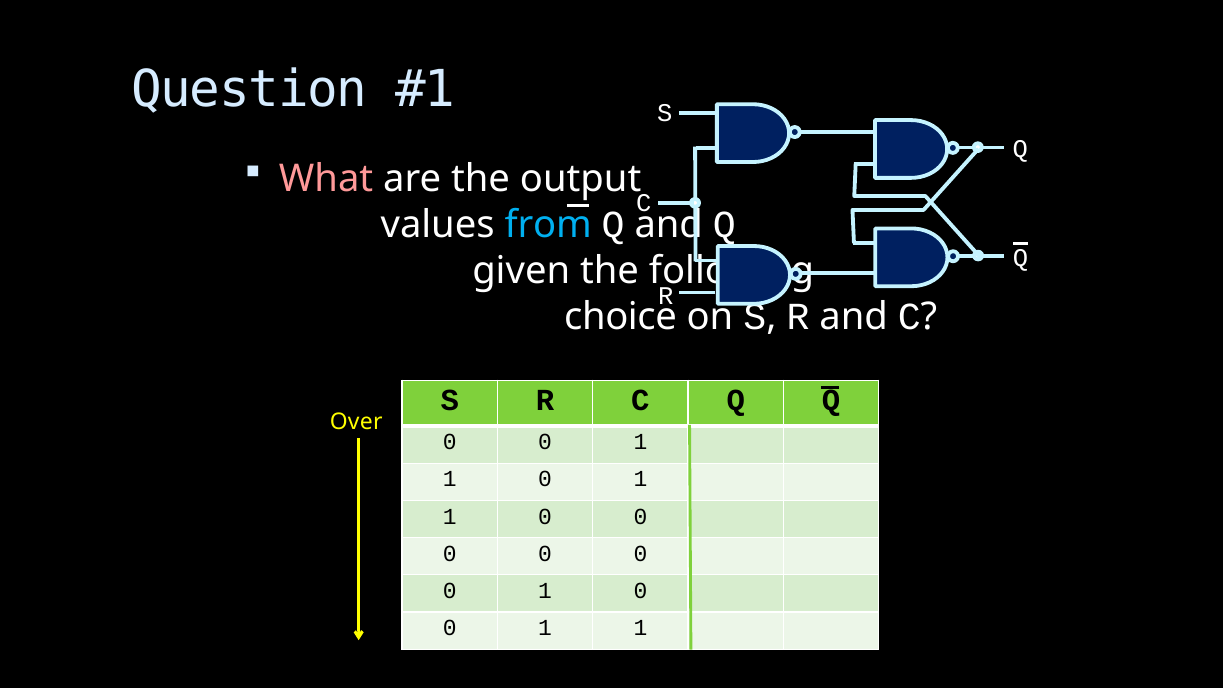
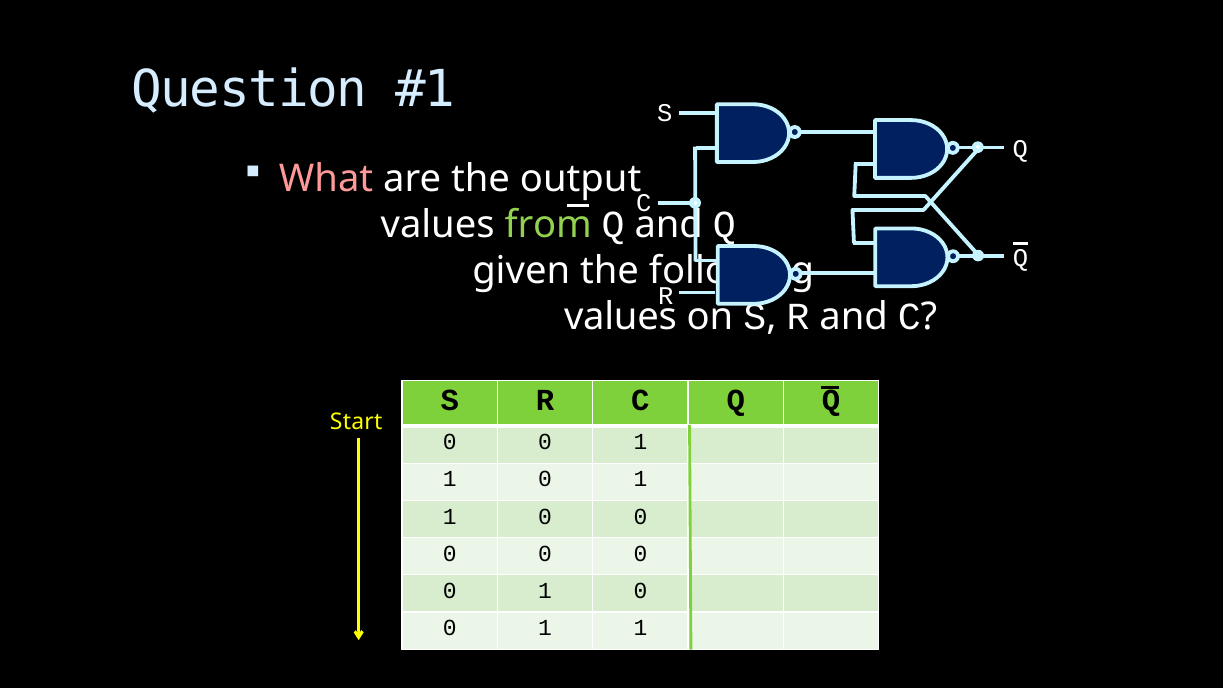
from colour: light blue -> light green
choice at (621, 317): choice -> values
Over: Over -> Start
